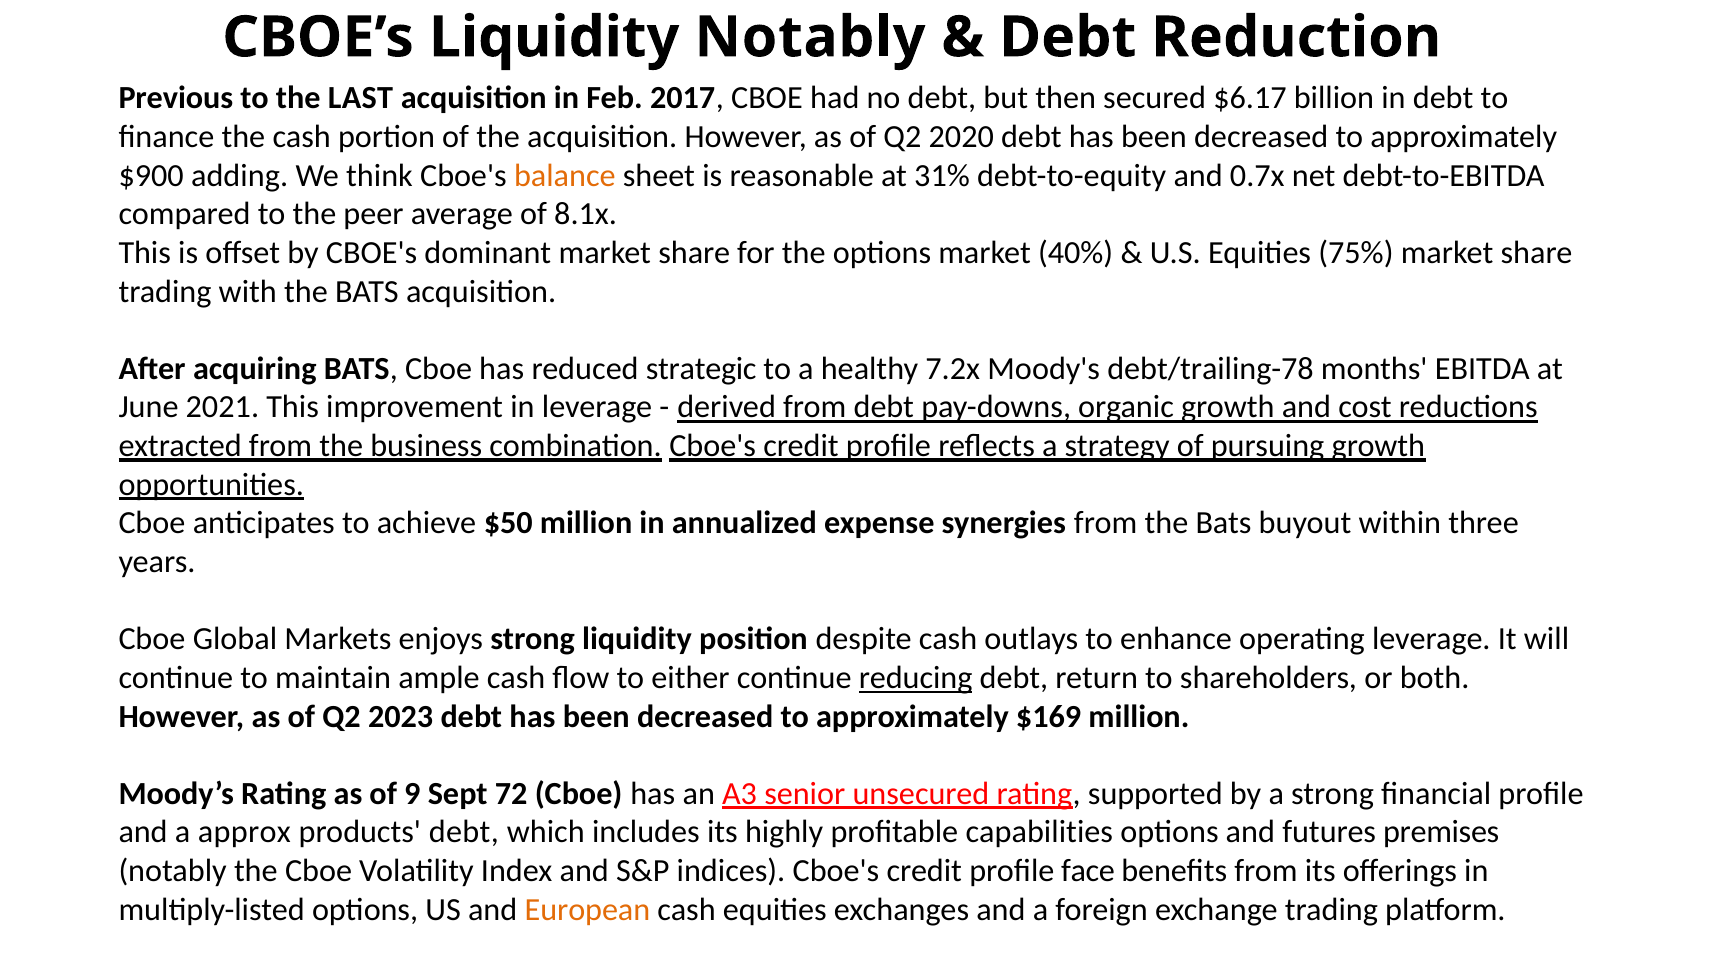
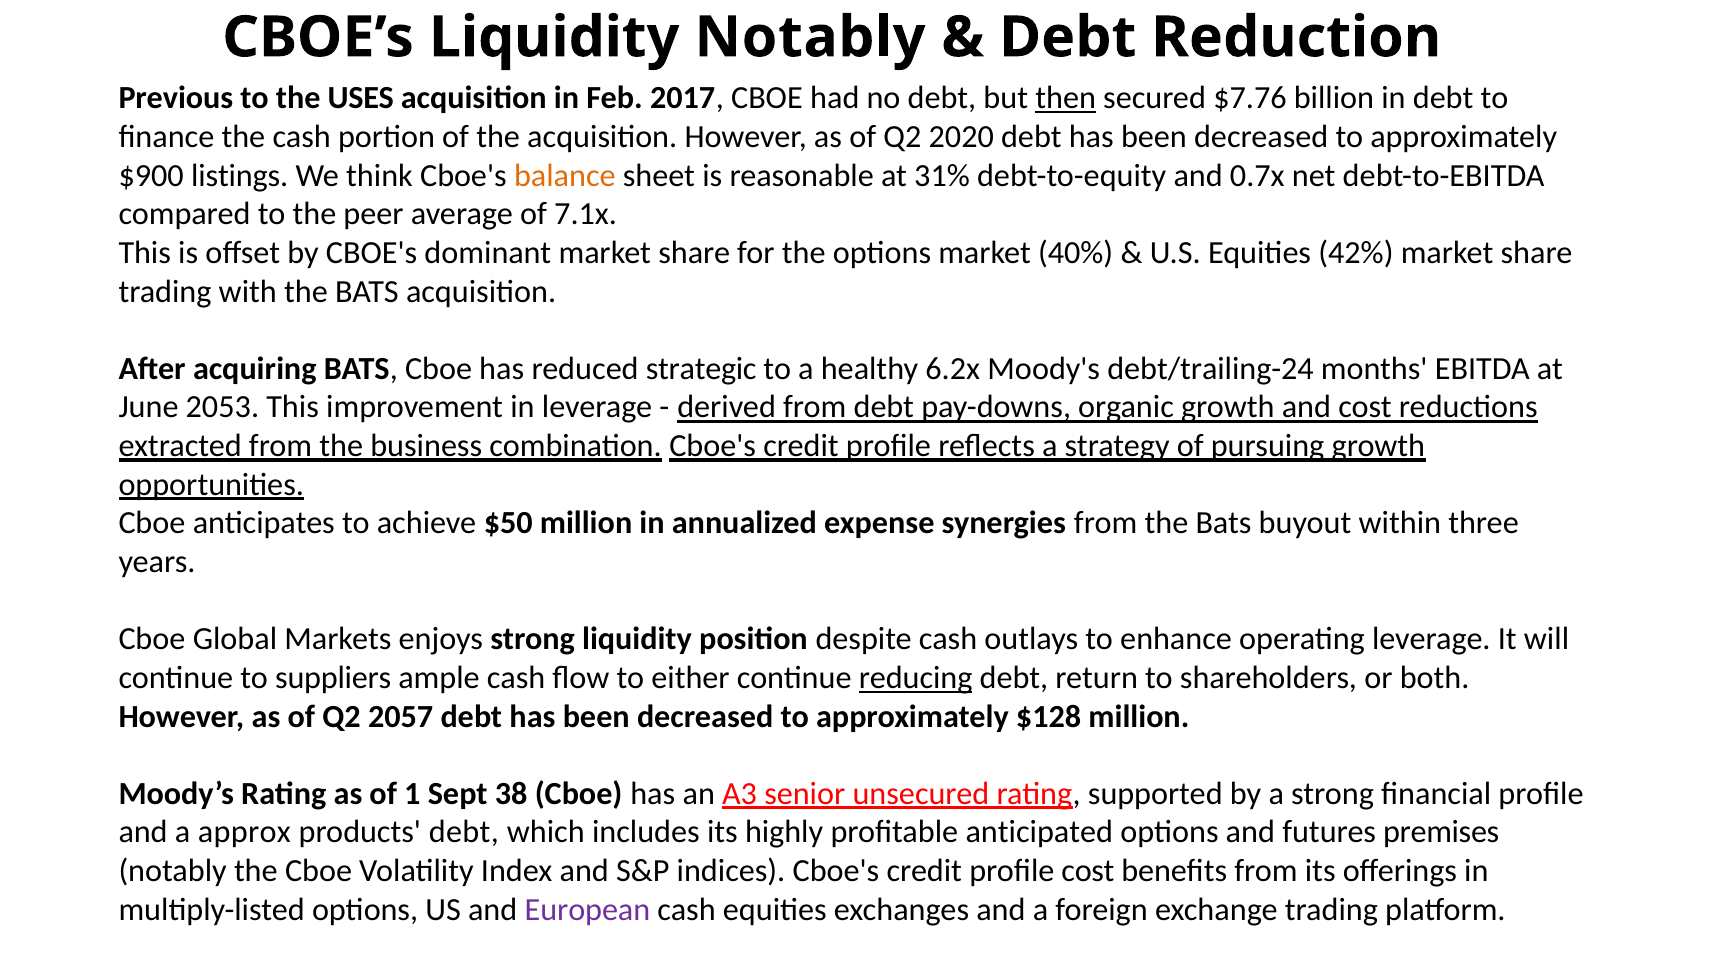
LAST: LAST -> USES
then underline: none -> present
$6.17: $6.17 -> $7.76
adding: adding -> listings
8.1x: 8.1x -> 7.1x
75%: 75% -> 42%
7.2x: 7.2x -> 6.2x
debt/trailing-78: debt/trailing-78 -> debt/trailing-24
2021: 2021 -> 2053
maintain: maintain -> suppliers
2023: 2023 -> 2057
$169: $169 -> $128
9: 9 -> 1
72: 72 -> 38
capabilities: capabilities -> anticipated
profile face: face -> cost
European colour: orange -> purple
